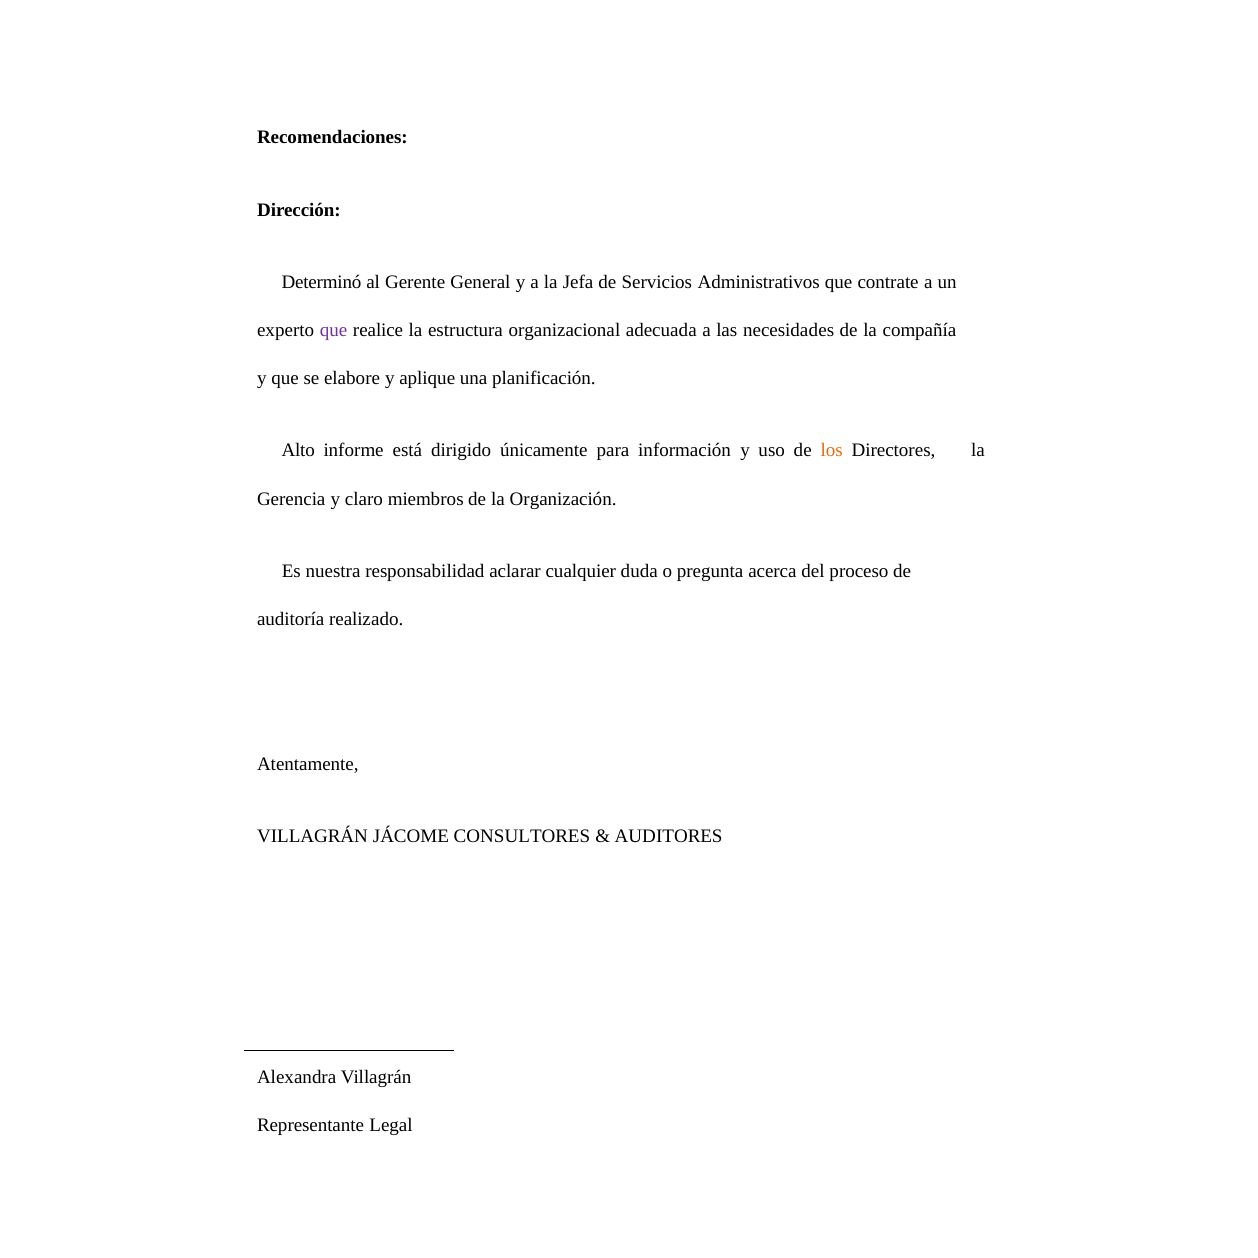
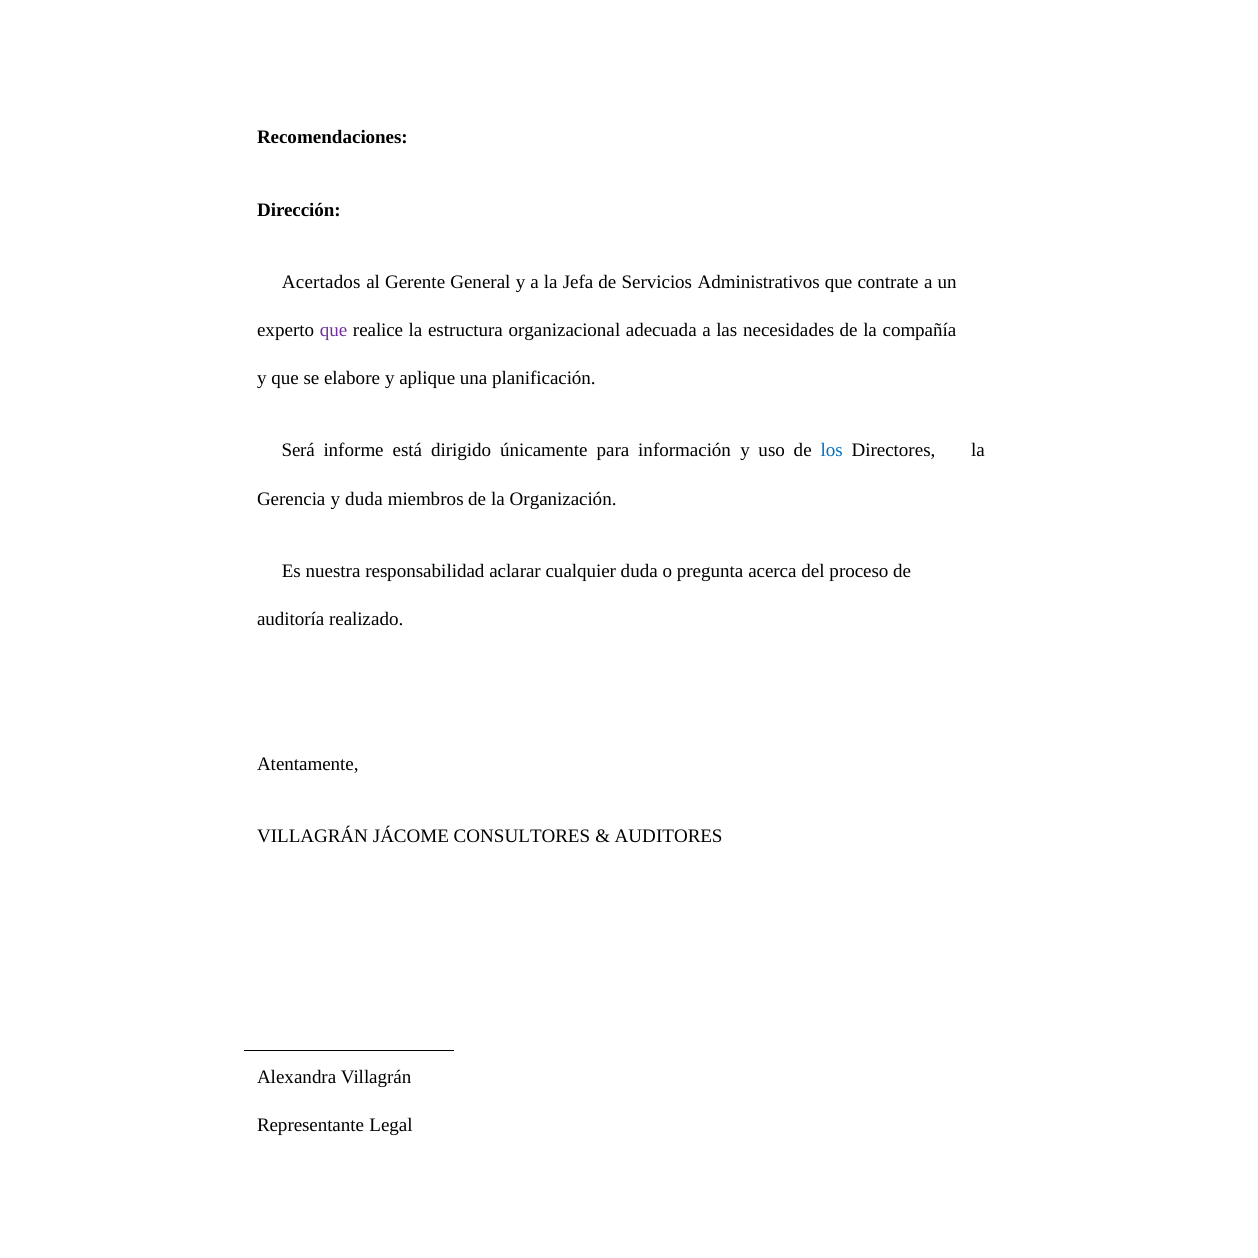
Determinó: Determinó -> Acertados
Alto: Alto -> Será
los colour: orange -> blue
y claro: claro -> duda
